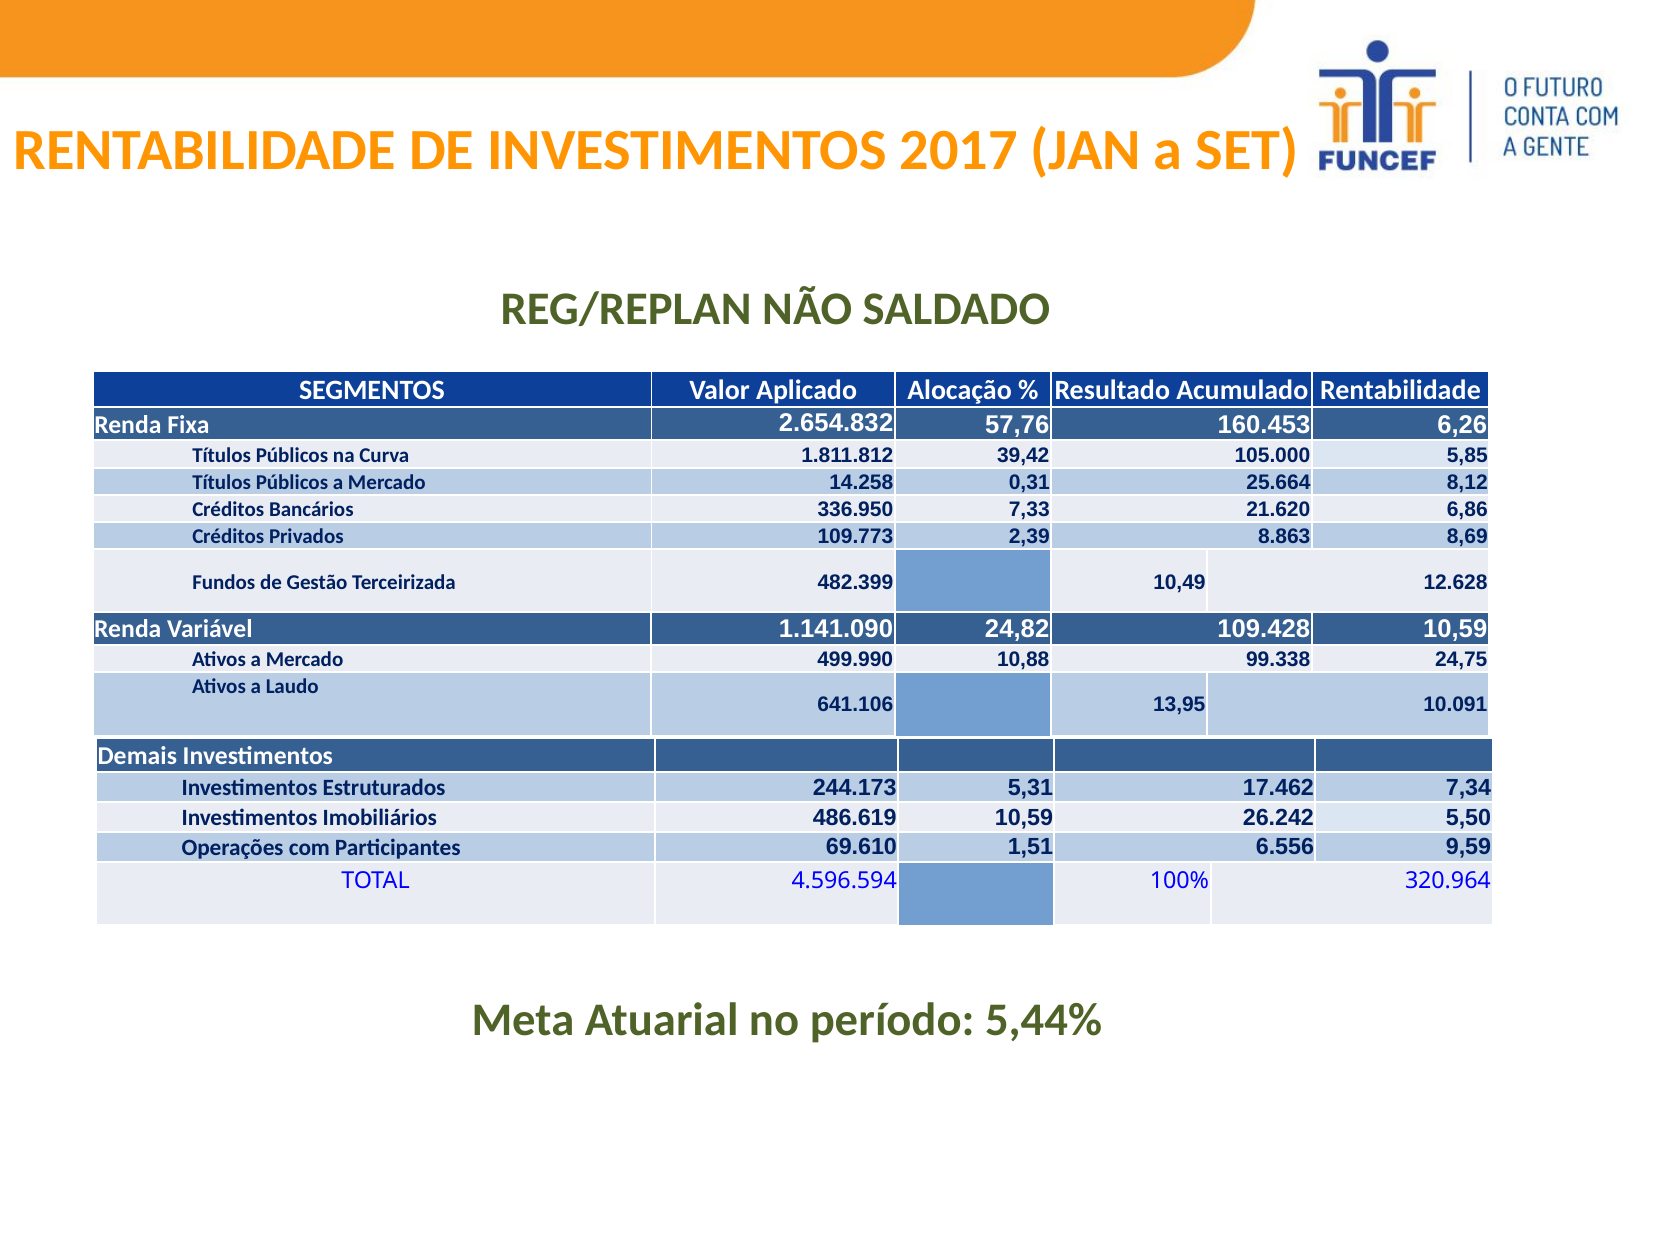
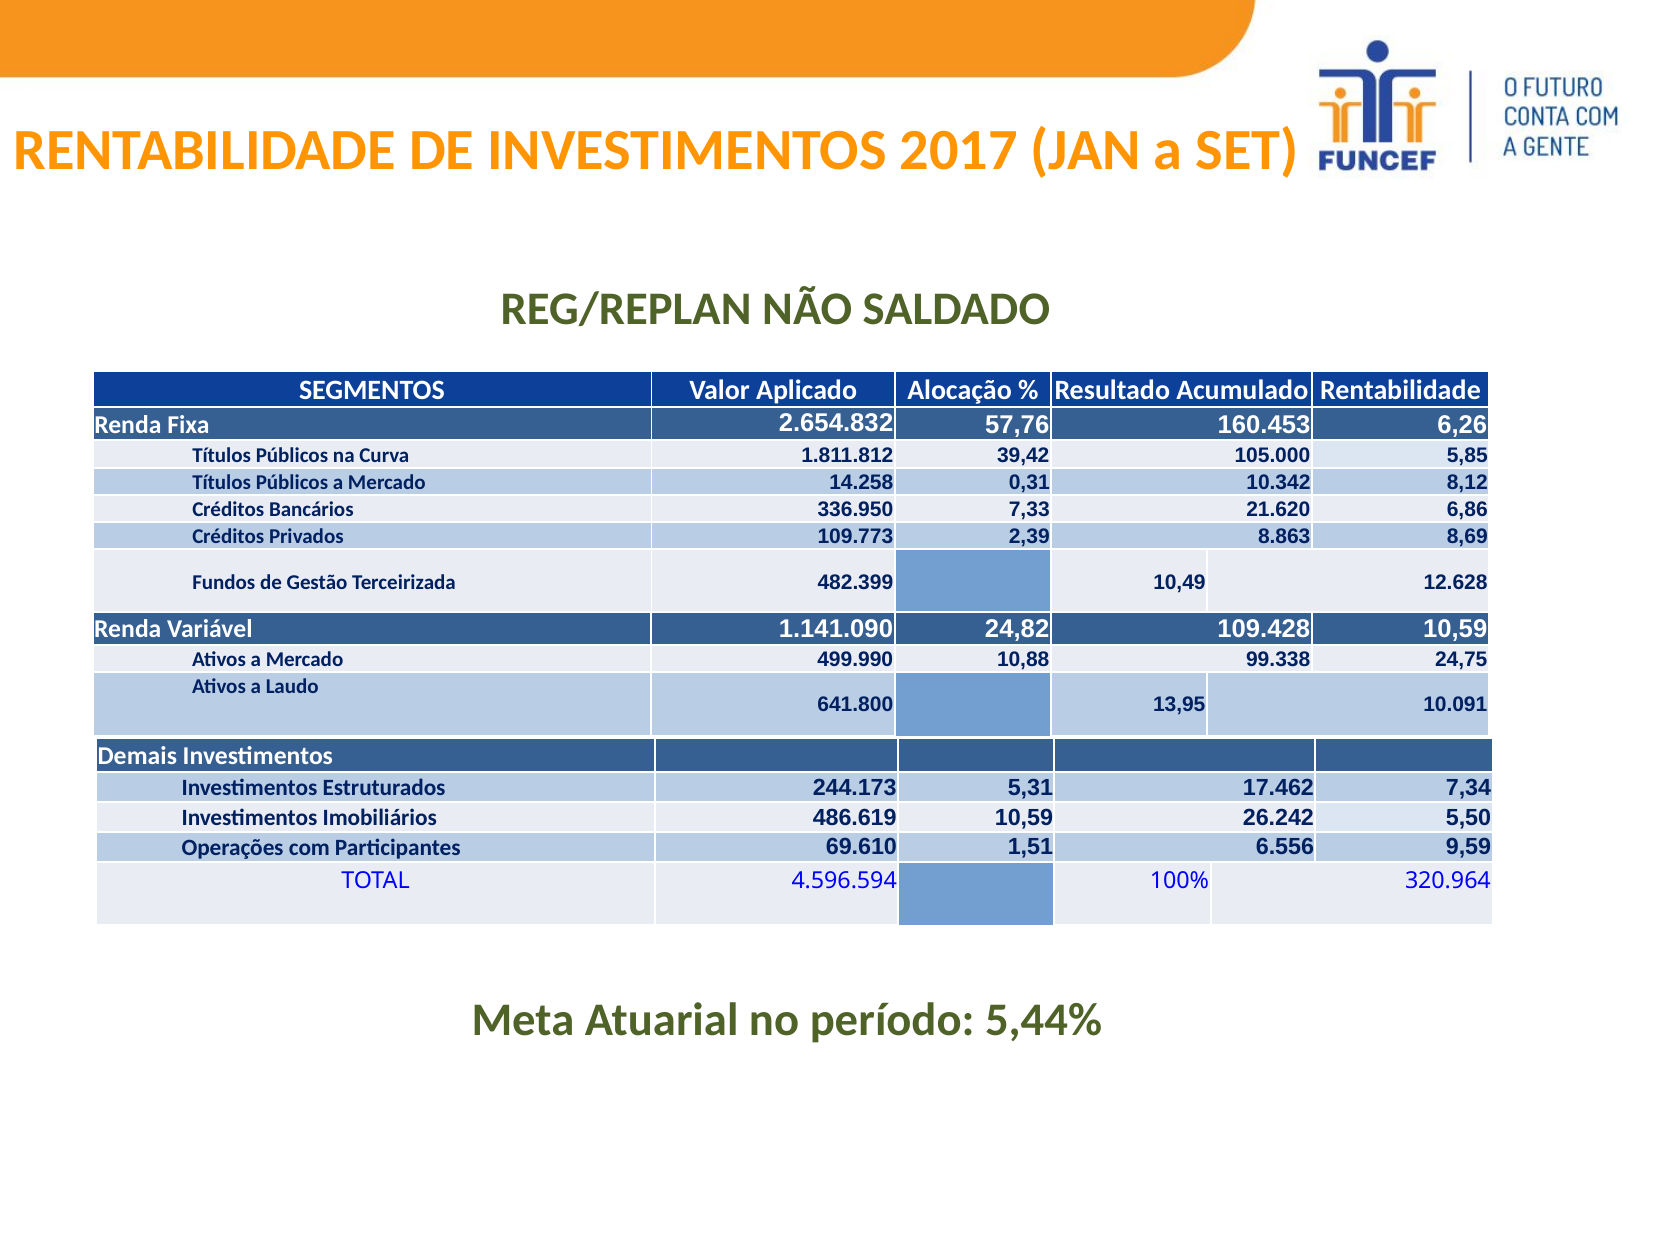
25.664: 25.664 -> 10.342
641.106: 641.106 -> 641.800
